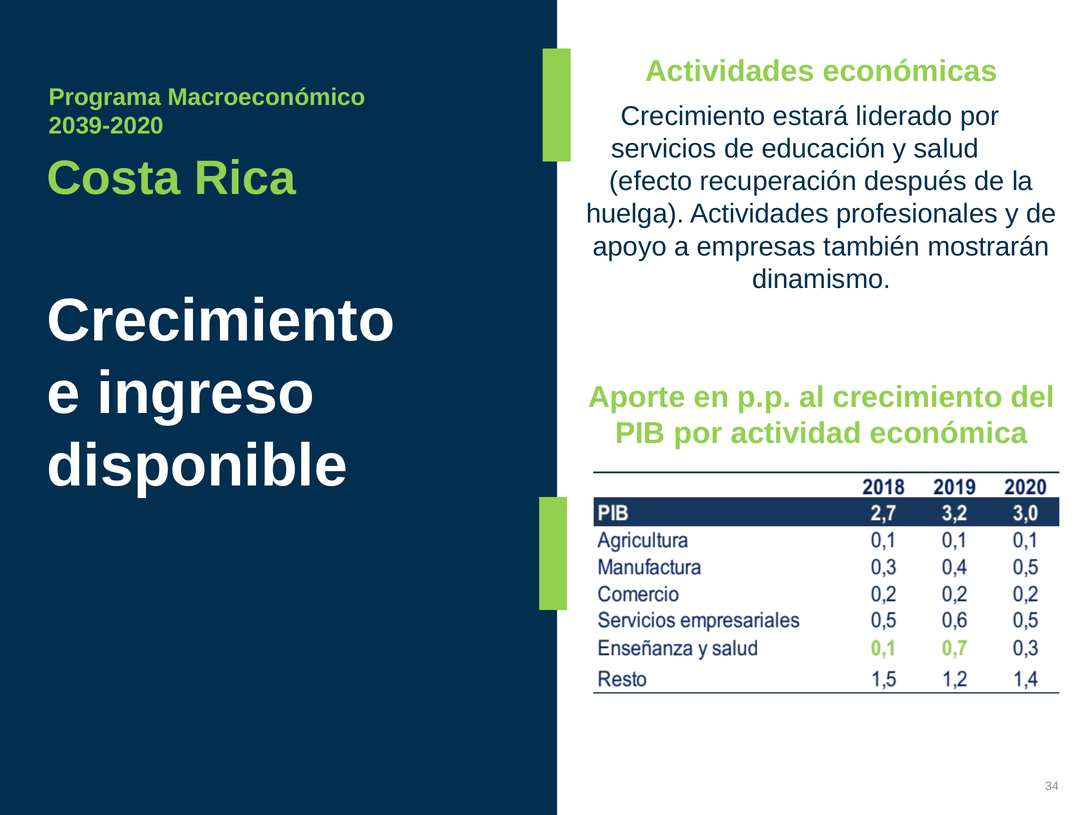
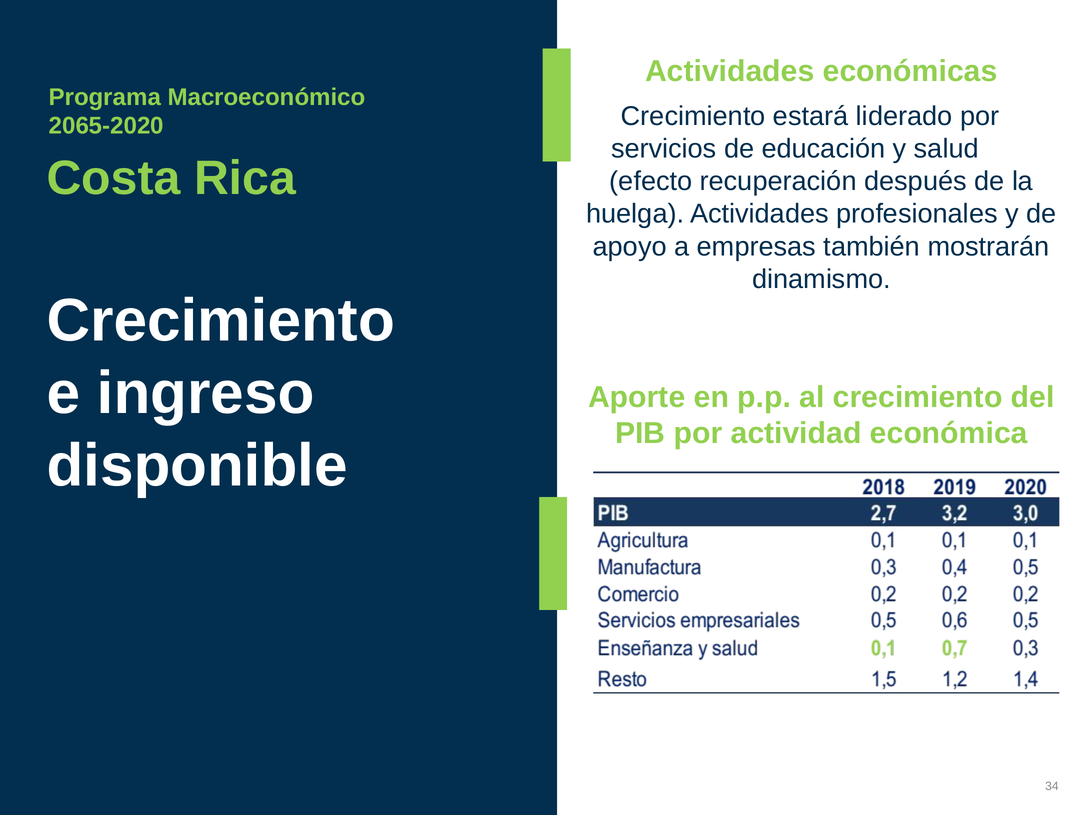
2039-2020: 2039-2020 -> 2065-2020
